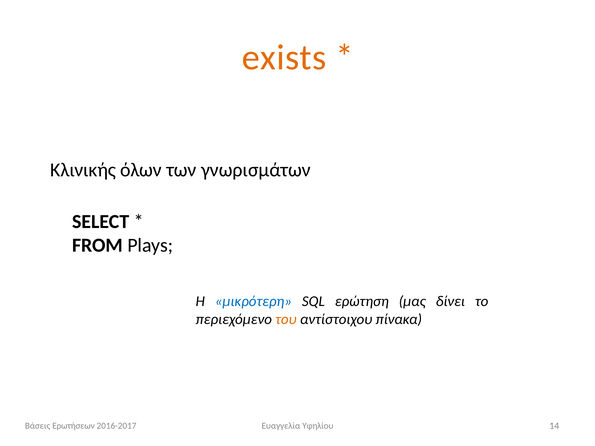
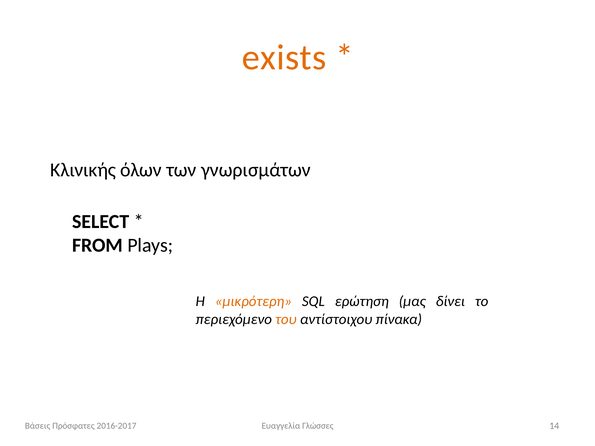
μικρότερη colour: blue -> orange
Ερωτήσεων: Ερωτήσεων -> Πρόσφατες
Υφηλίου: Υφηλίου -> Γλώσσες
